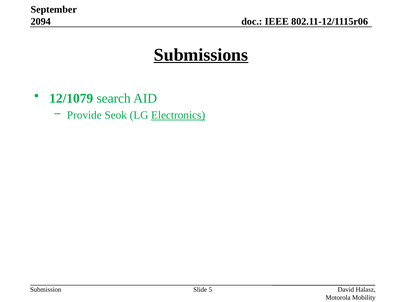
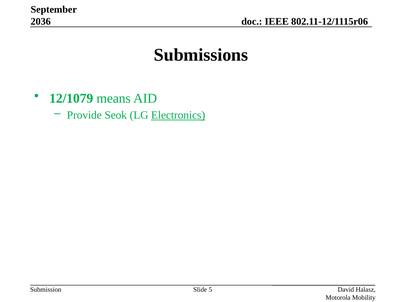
2094: 2094 -> 2036
Submissions underline: present -> none
search: search -> means
